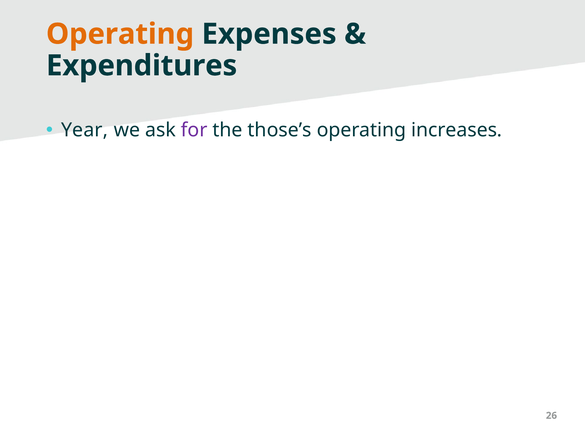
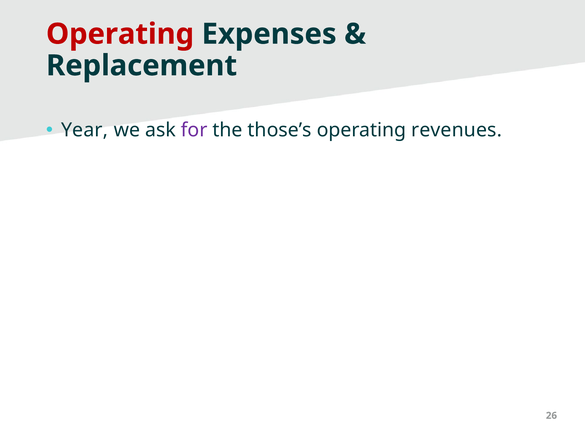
Operating at (120, 34) colour: orange -> red
Expenditures: Expenditures -> Replacement
increases: increases -> revenues
